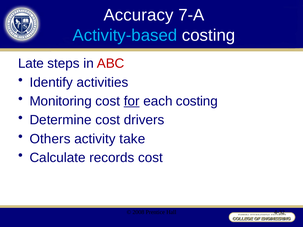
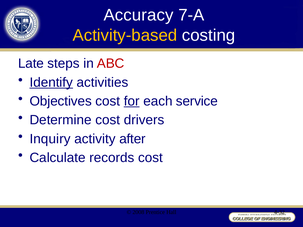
Activity-based colour: light blue -> yellow
Identify underline: none -> present
Monitoring: Monitoring -> Objectives
each costing: costing -> service
Others: Others -> Inquiry
take: take -> after
